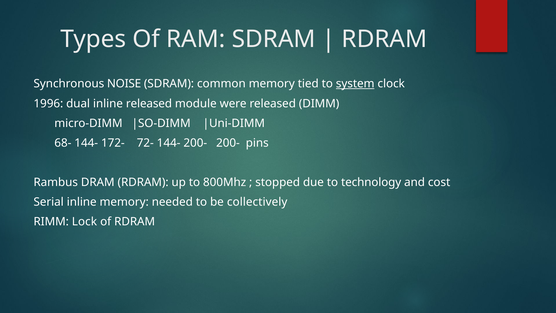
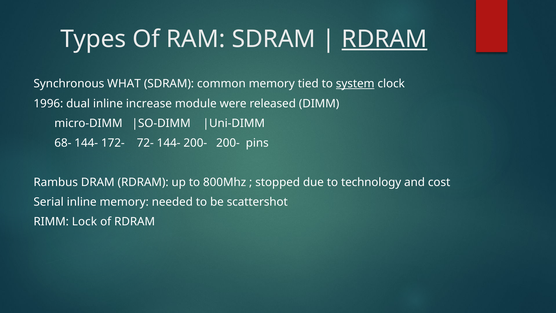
RDRAM at (384, 39) underline: none -> present
NOISE: NOISE -> WHAT
inline released: released -> increase
collectively: collectively -> scattershot
